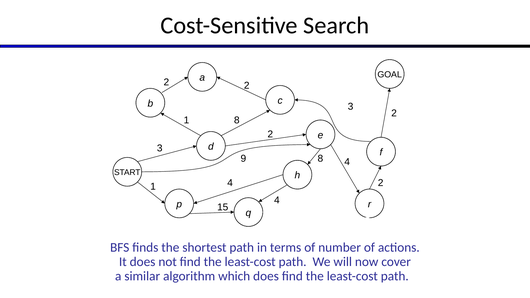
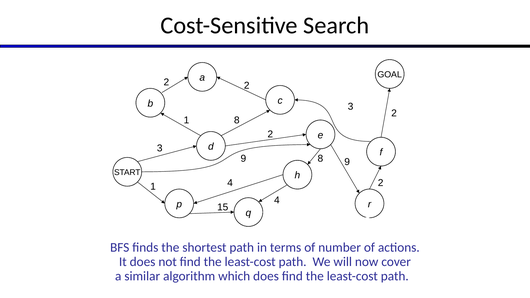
9 4: 4 -> 9
